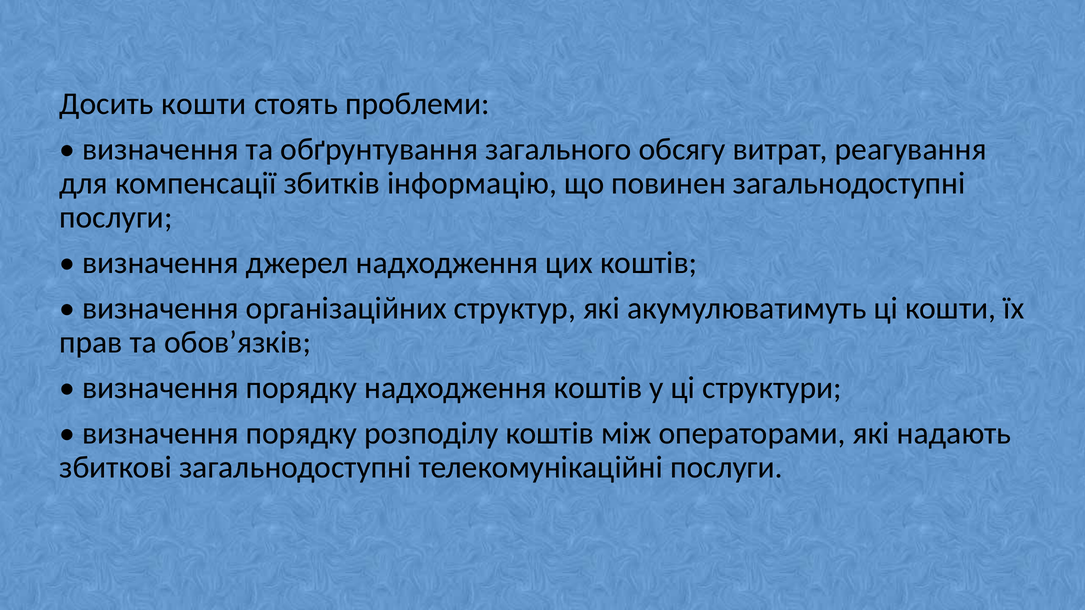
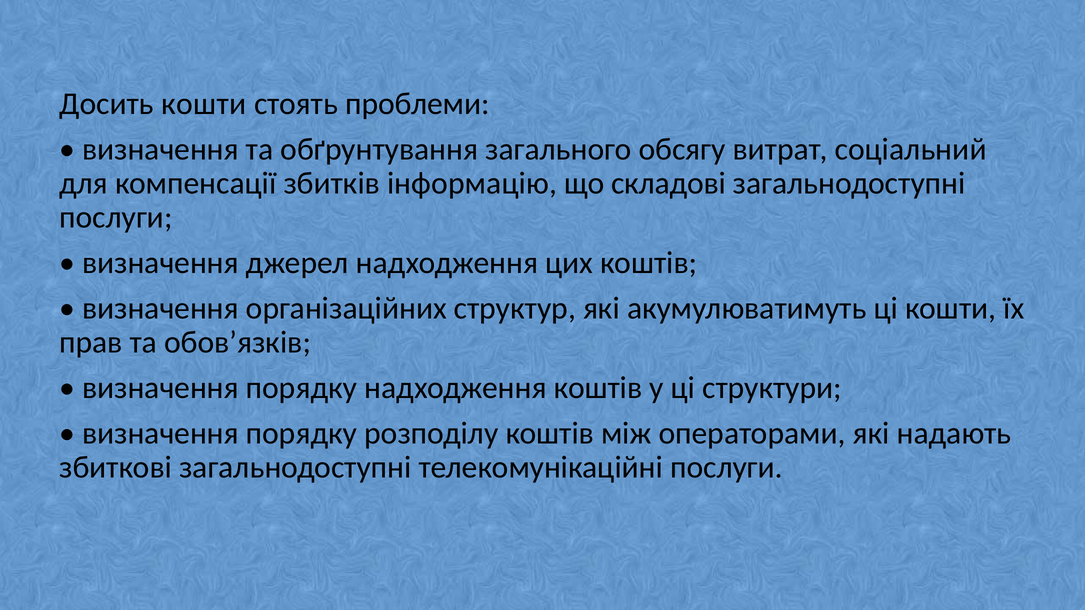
реагування: реагування -> соціальний
повинен: повинен -> складові
